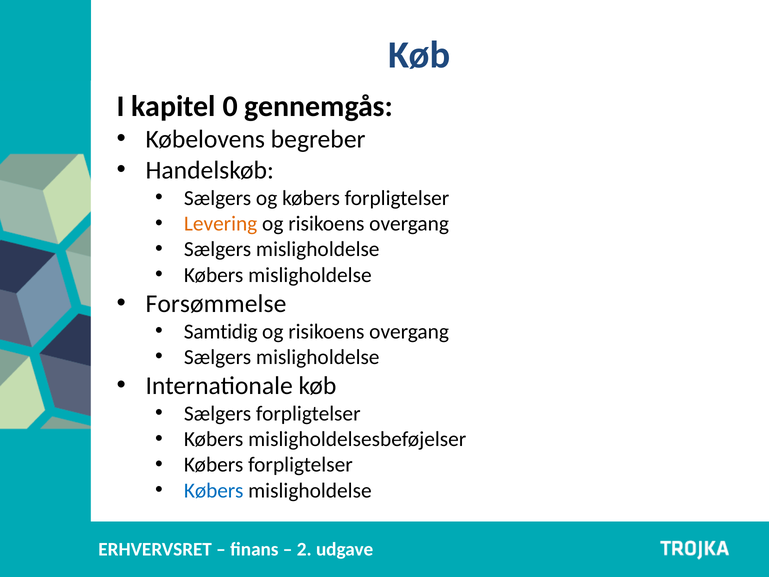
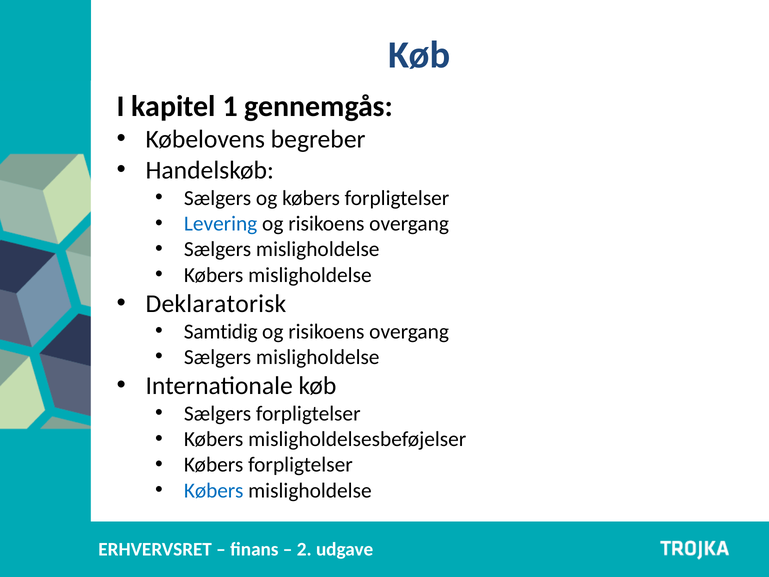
kapitel 0: 0 -> 1
Levering colour: orange -> blue
Forsømmelse: Forsømmelse -> Deklaratorisk
